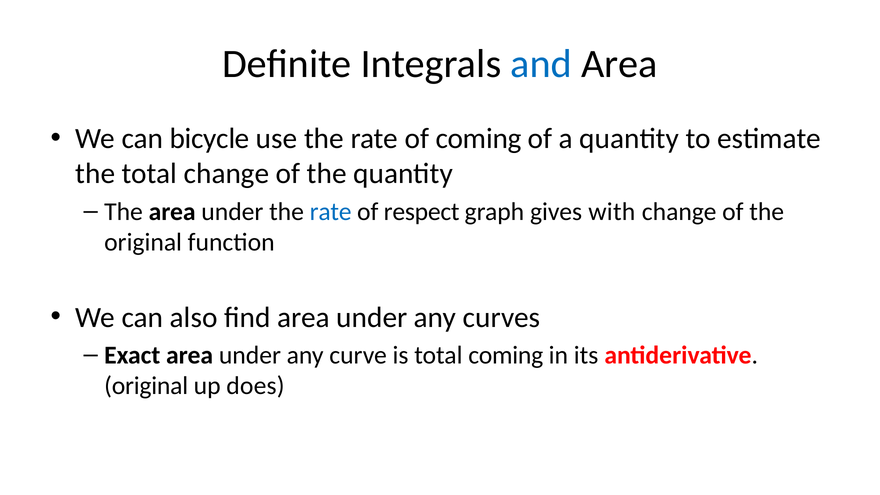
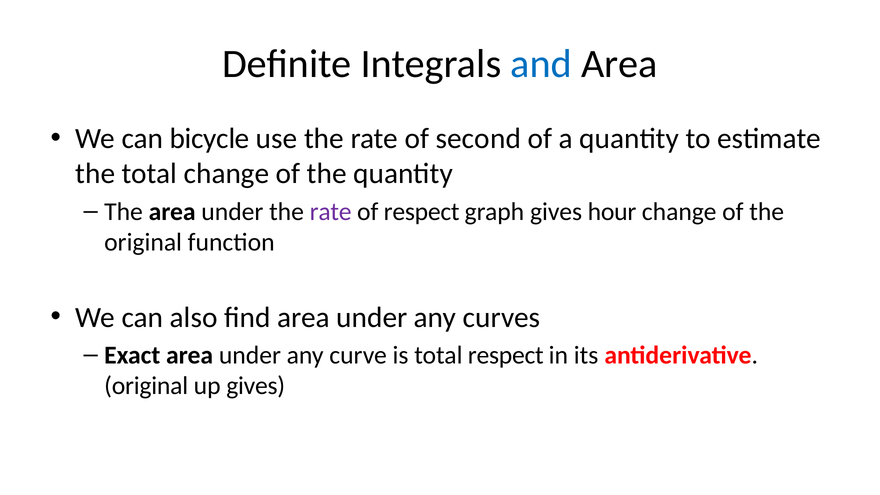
of coming: coming -> second
rate at (331, 212) colour: blue -> purple
with: with -> hour
total coming: coming -> respect
up does: does -> gives
